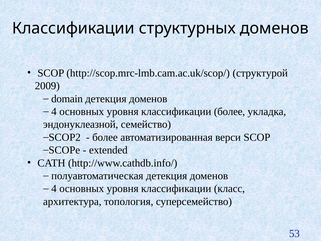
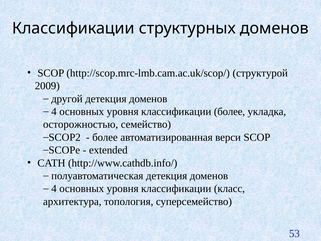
domain: domain -> другой
эндонуклеазной: эндонуклеазной -> осторожностью
